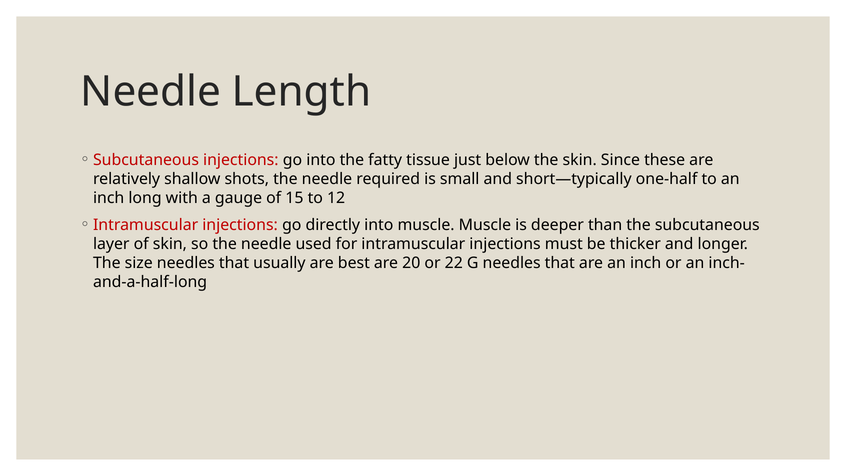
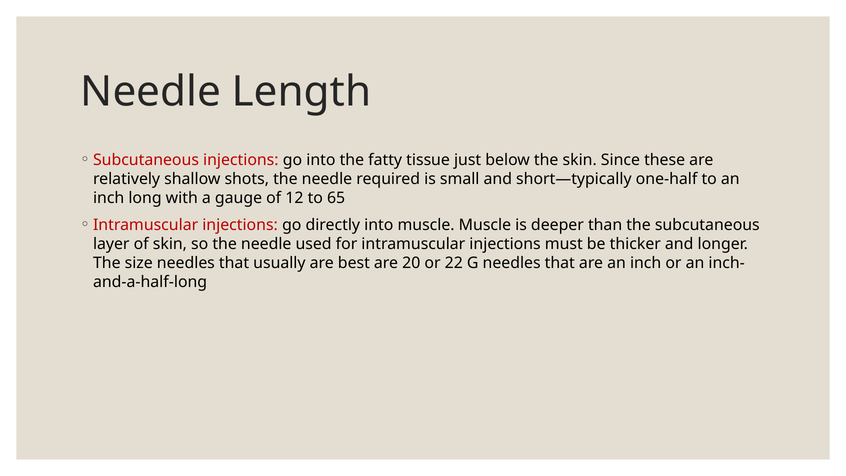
15: 15 -> 12
12: 12 -> 65
